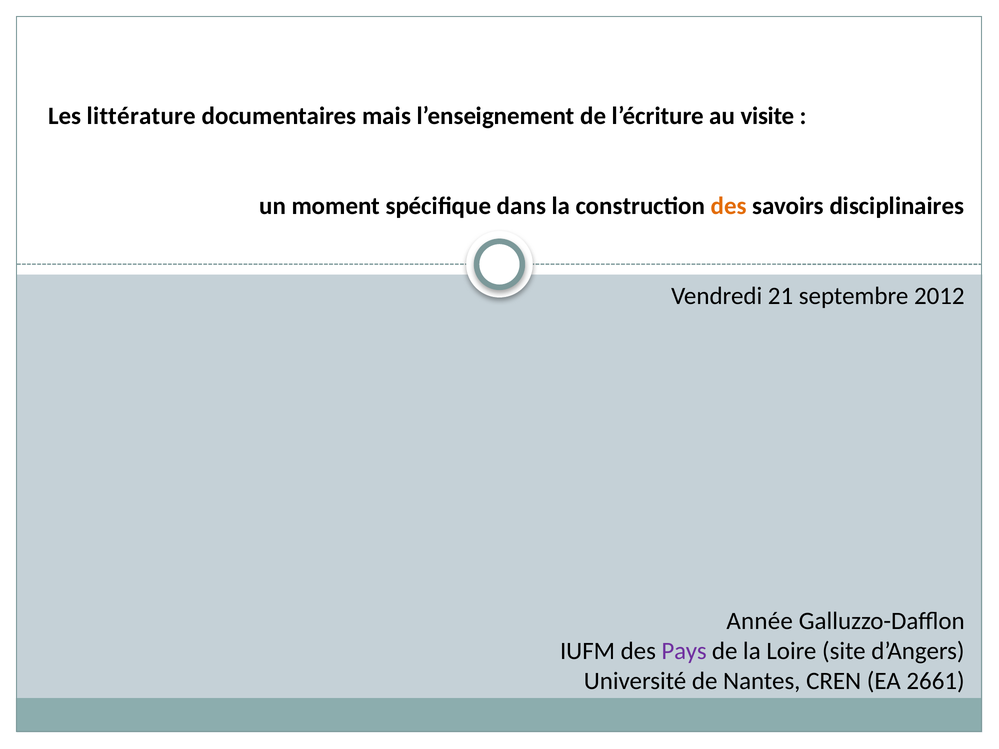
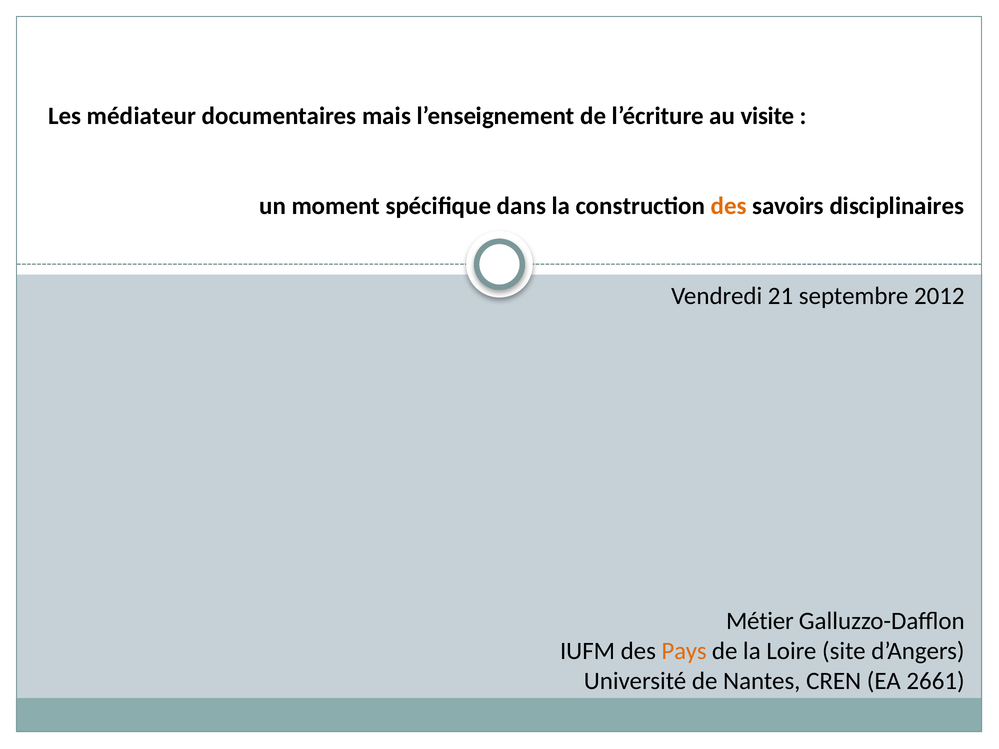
littérature: littérature -> médiateur
Année: Année -> Métier
Pays colour: purple -> orange
